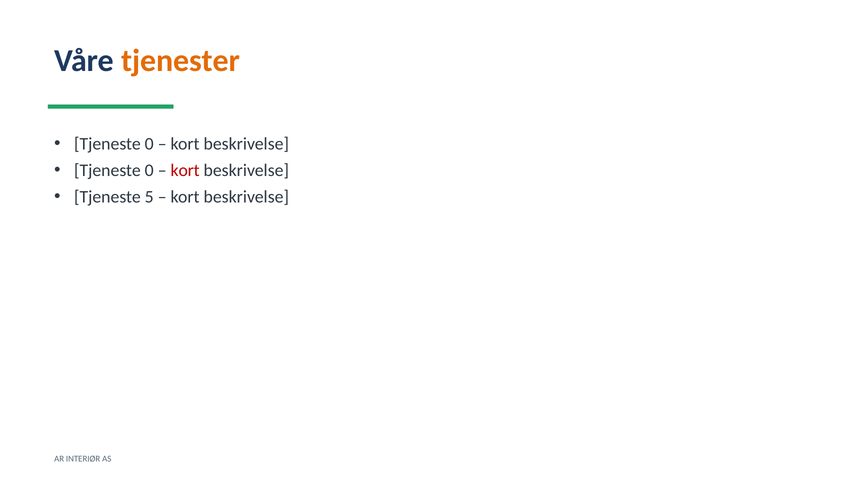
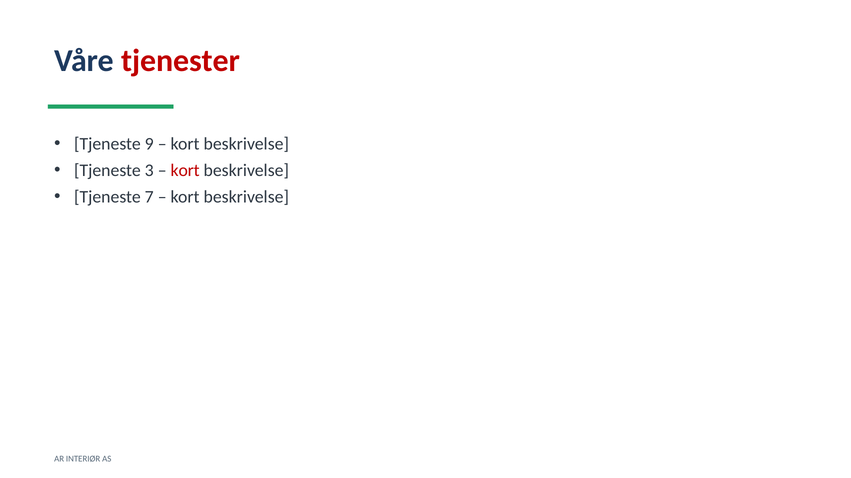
tjenester colour: orange -> red
0 at (149, 144): 0 -> 9
0 at (149, 171): 0 -> 3
5: 5 -> 7
